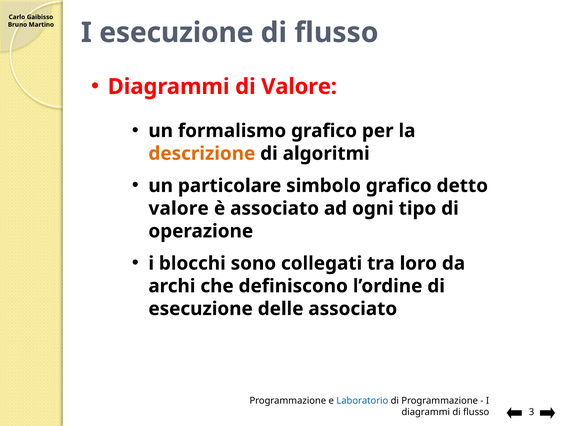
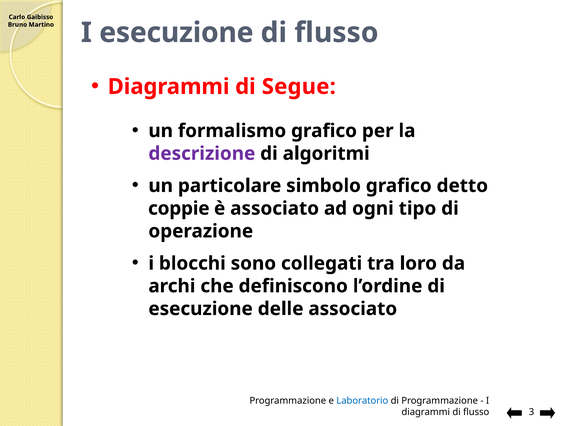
di Valore: Valore -> Segue
descrizione colour: orange -> purple
valore at (179, 208): valore -> coppie
